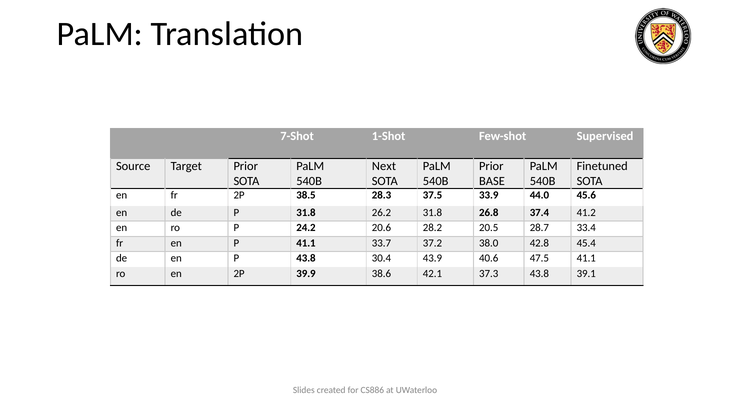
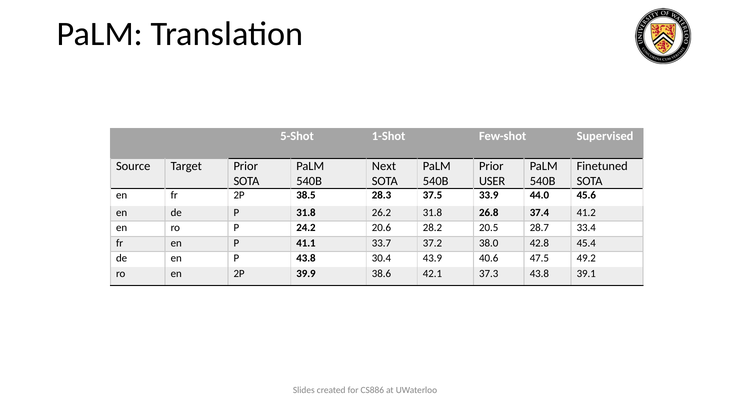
7-Shot: 7-Shot -> 5-Shot
BASE: BASE -> USER
47.5 41.1: 41.1 -> 49.2
